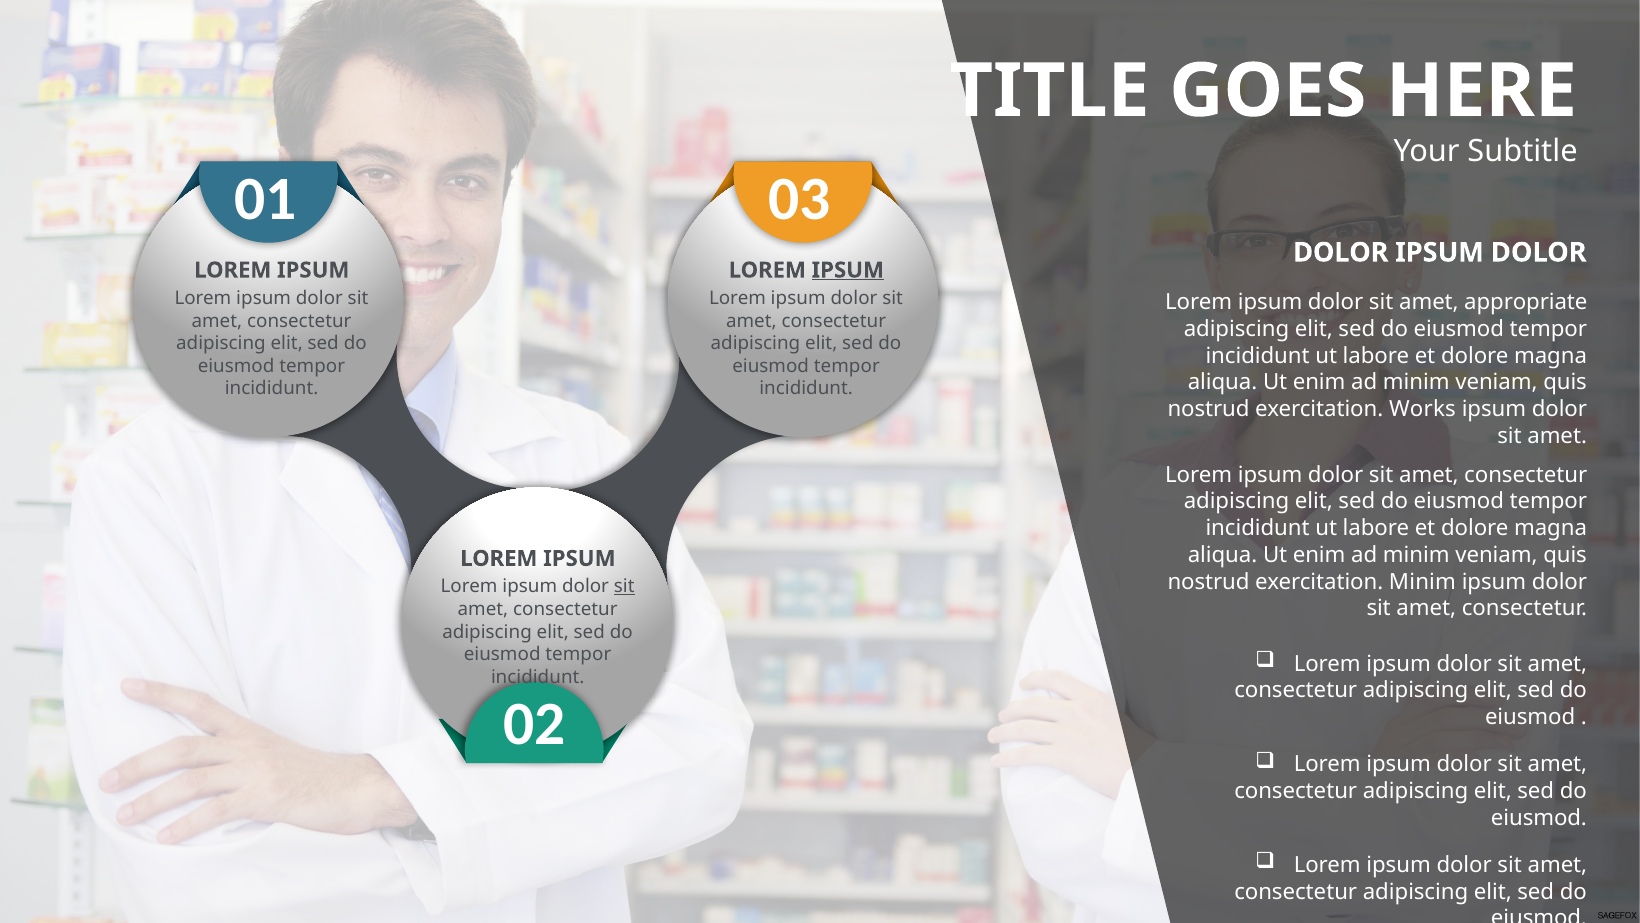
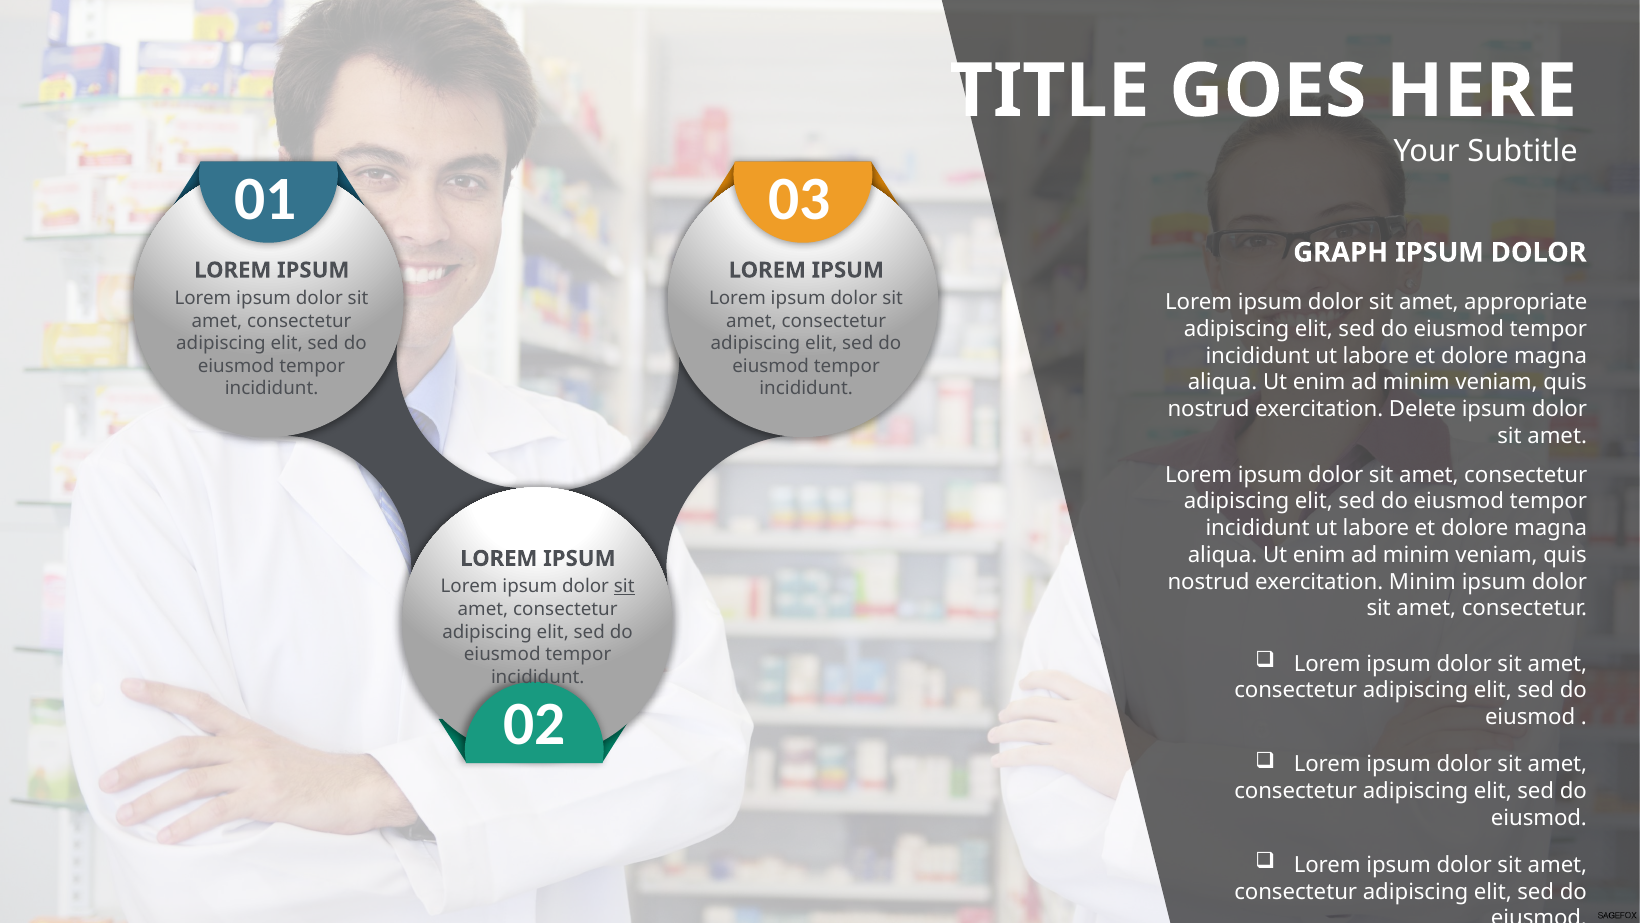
DOLOR at (1341, 252): DOLOR -> GRAPH
IPSUM at (848, 270) underline: present -> none
Works: Works -> Delete
